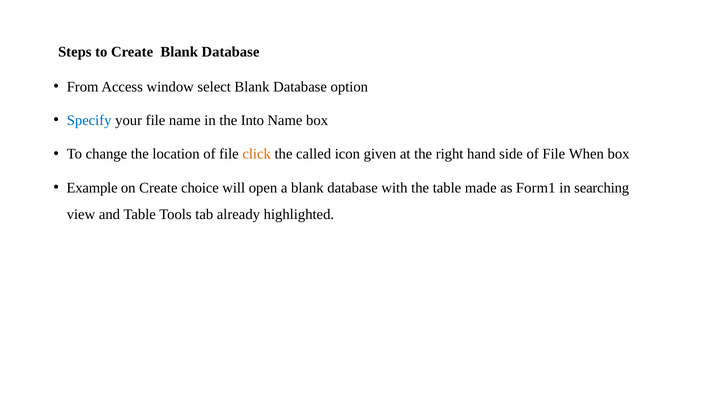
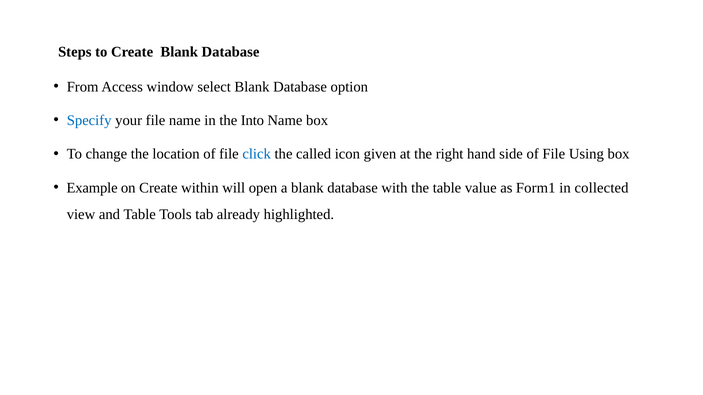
click colour: orange -> blue
When: When -> Using
choice: choice -> within
made: made -> value
searching: searching -> collected
